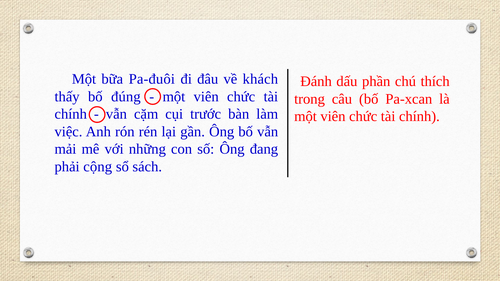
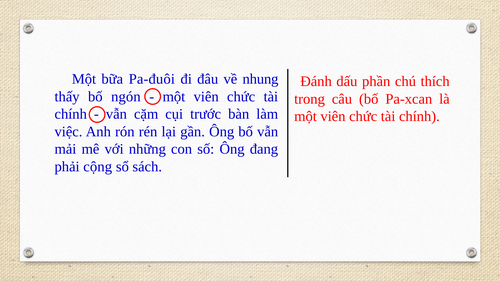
khách: khách -> nhung
đúng: đúng -> ngón
